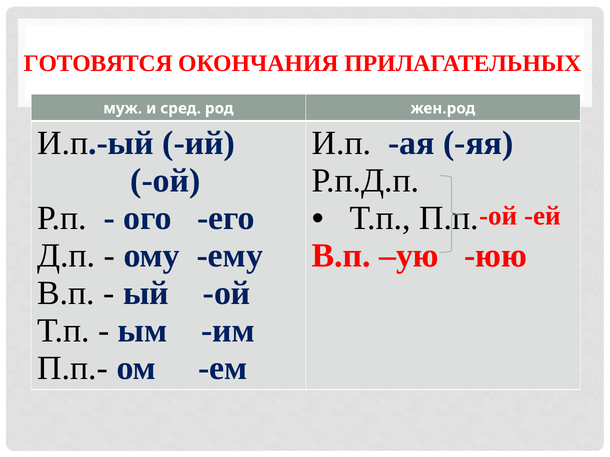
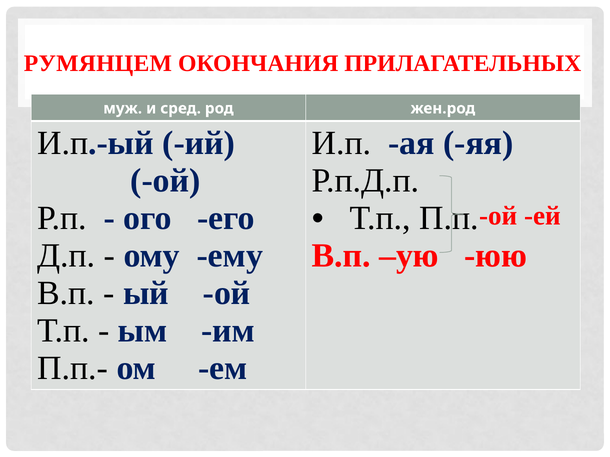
ГОТОВЯТСЯ: ГОТОВЯТСЯ -> РУМЯНЦЕМ
